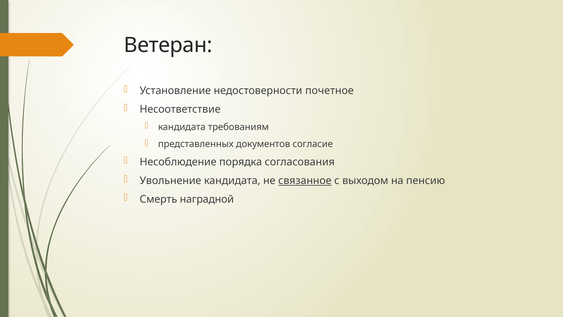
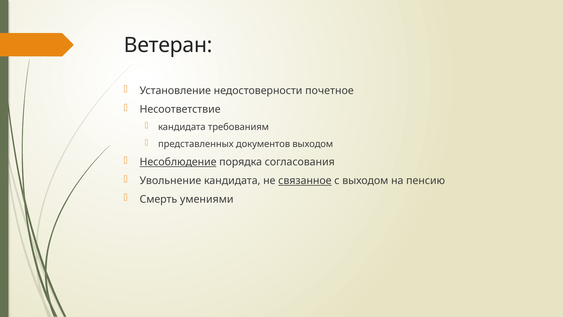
документов согласие: согласие -> выходом
Несоблюдение underline: none -> present
наградной: наградной -> умениями
